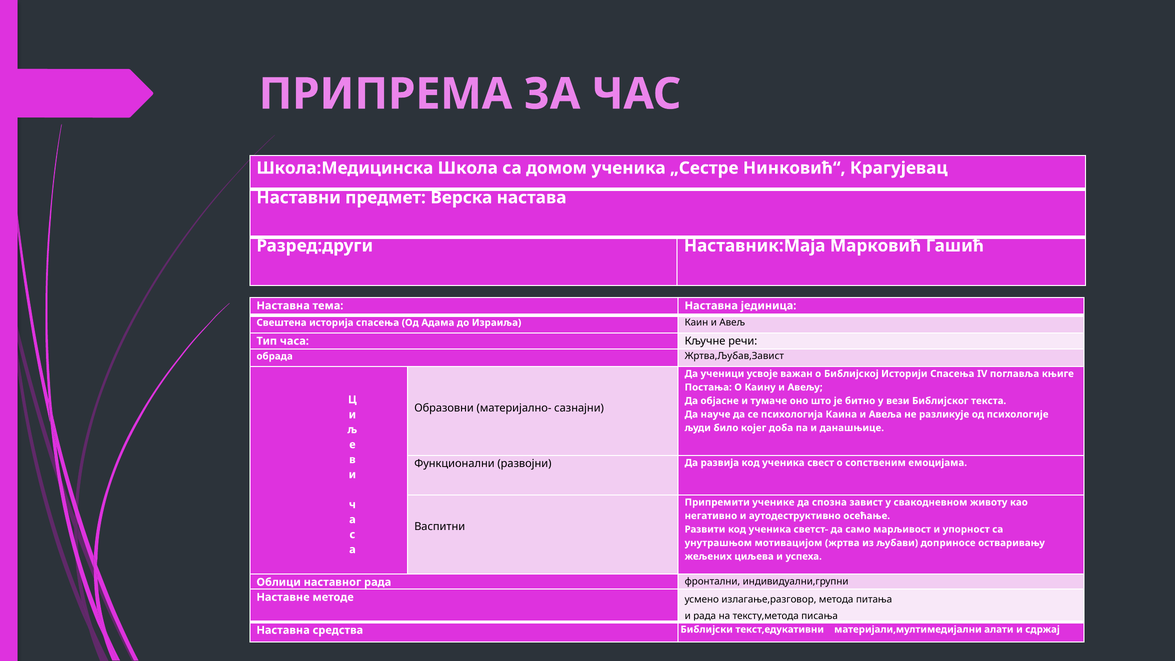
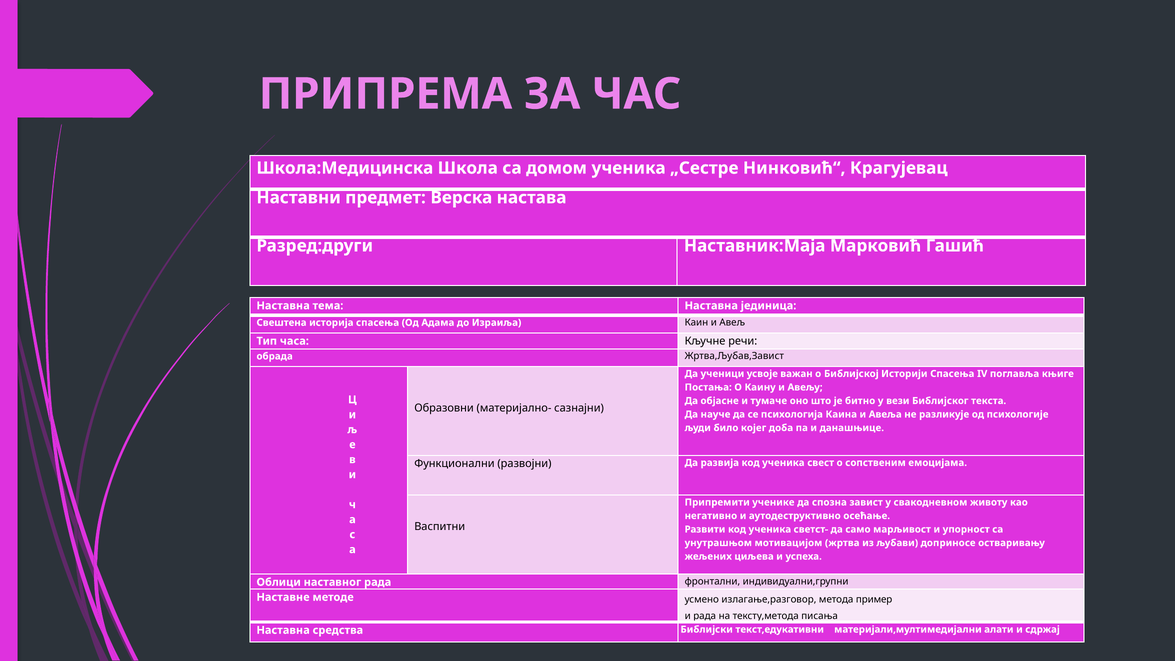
питања: питања -> пример
